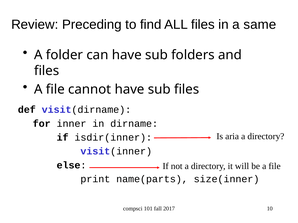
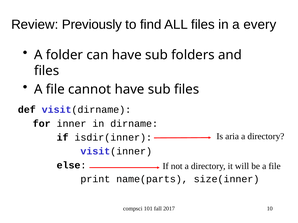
Preceding: Preceding -> Previously
same: same -> every
